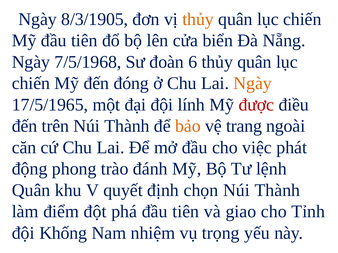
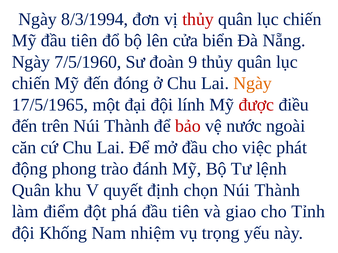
8/3/1905: 8/3/1905 -> 8/3/1994
thủy at (198, 19) colour: orange -> red
7/5/1968: 7/5/1968 -> 7/5/1960
6: 6 -> 9
bảo colour: orange -> red
trang: trang -> nước
